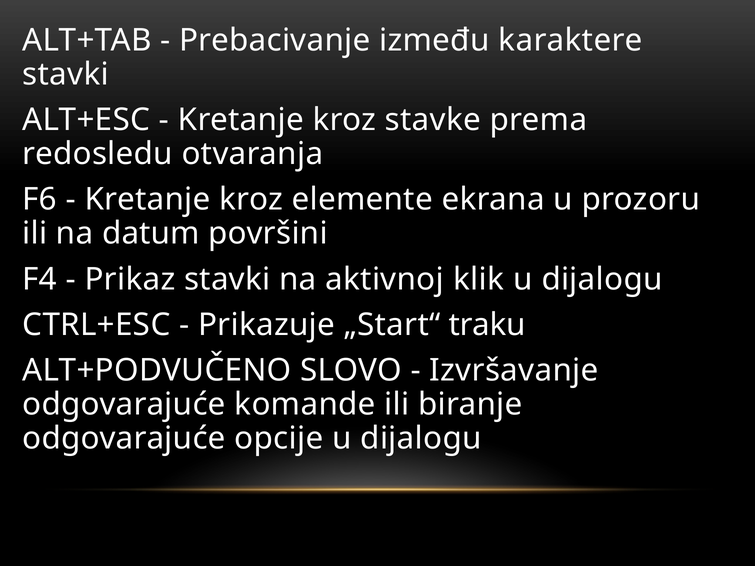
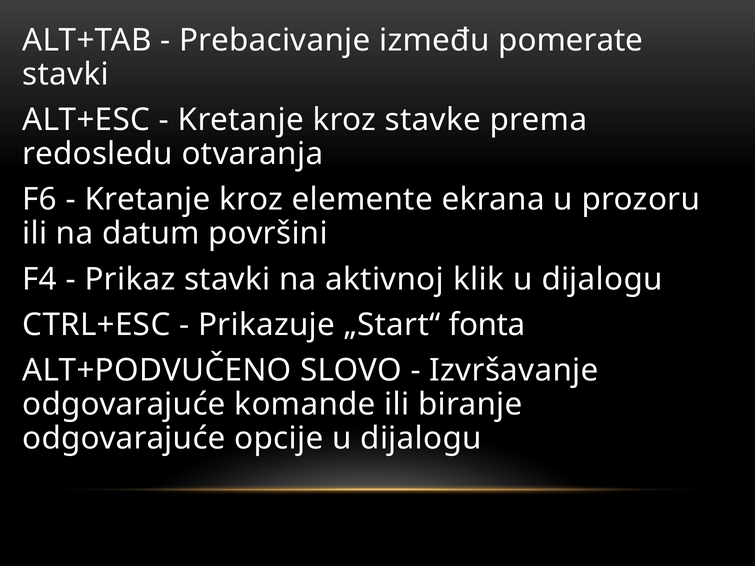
karaktere: karaktere -> pomerate
traku: traku -> fonta
